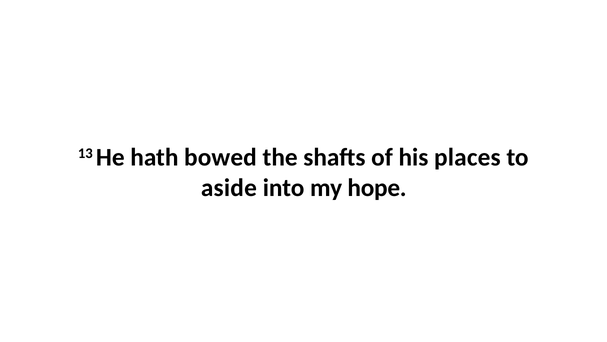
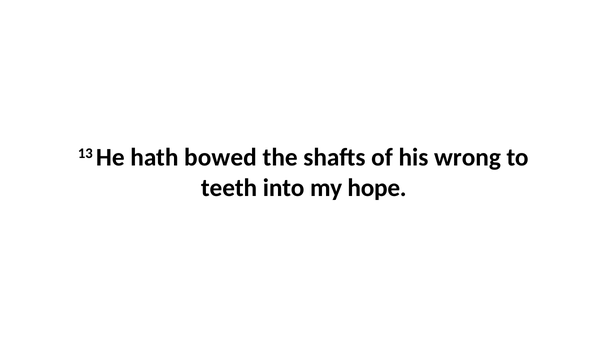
places: places -> wrong
aside: aside -> teeth
